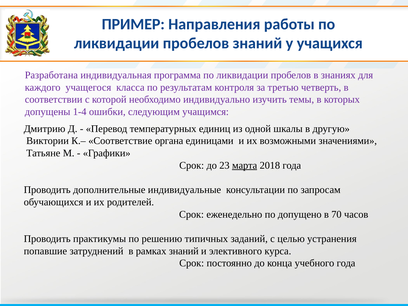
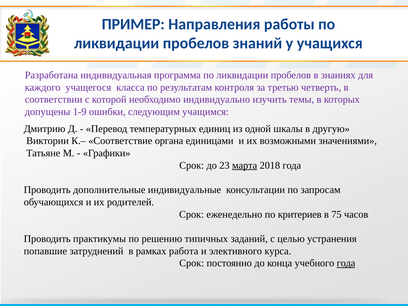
1-4: 1-4 -> 1-9
допущено: допущено -> критериев
70: 70 -> 75
рамках знаний: знаний -> работа
года at (346, 263) underline: none -> present
